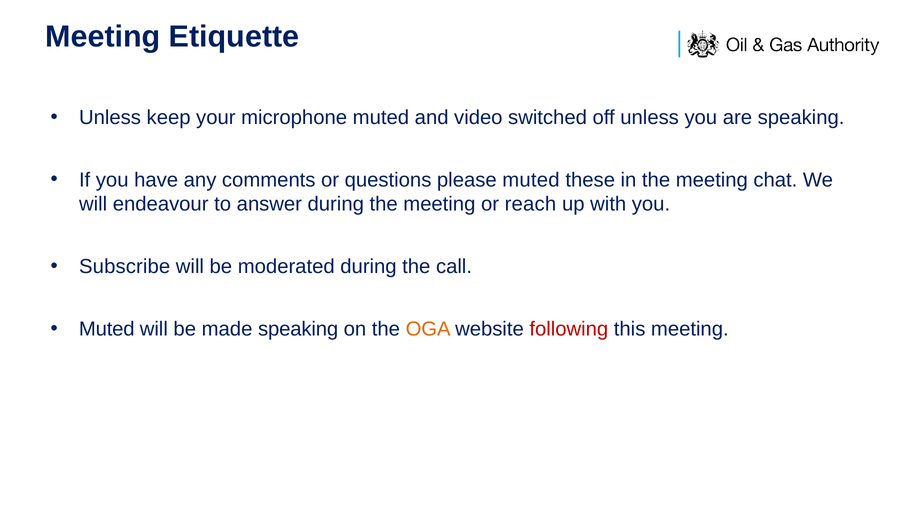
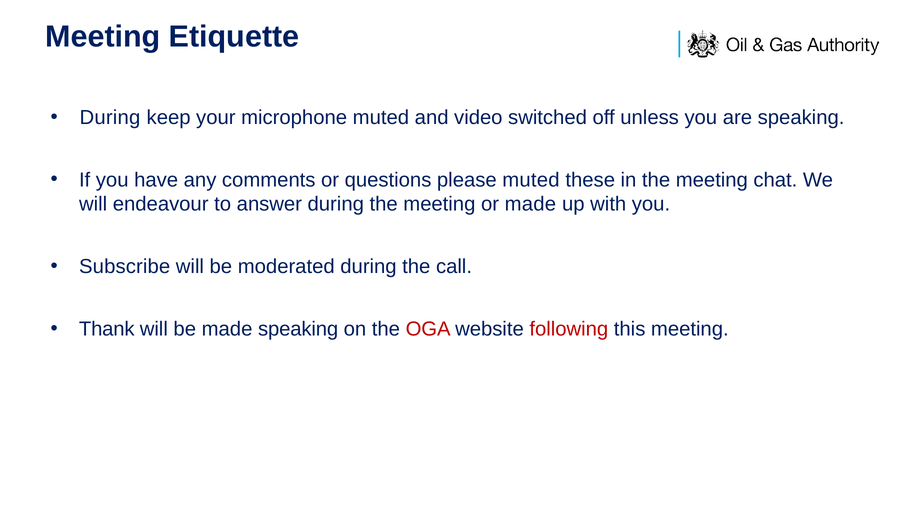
Unless at (110, 118): Unless -> During
or reach: reach -> made
Muted at (107, 330): Muted -> Thank
OGA colour: orange -> red
